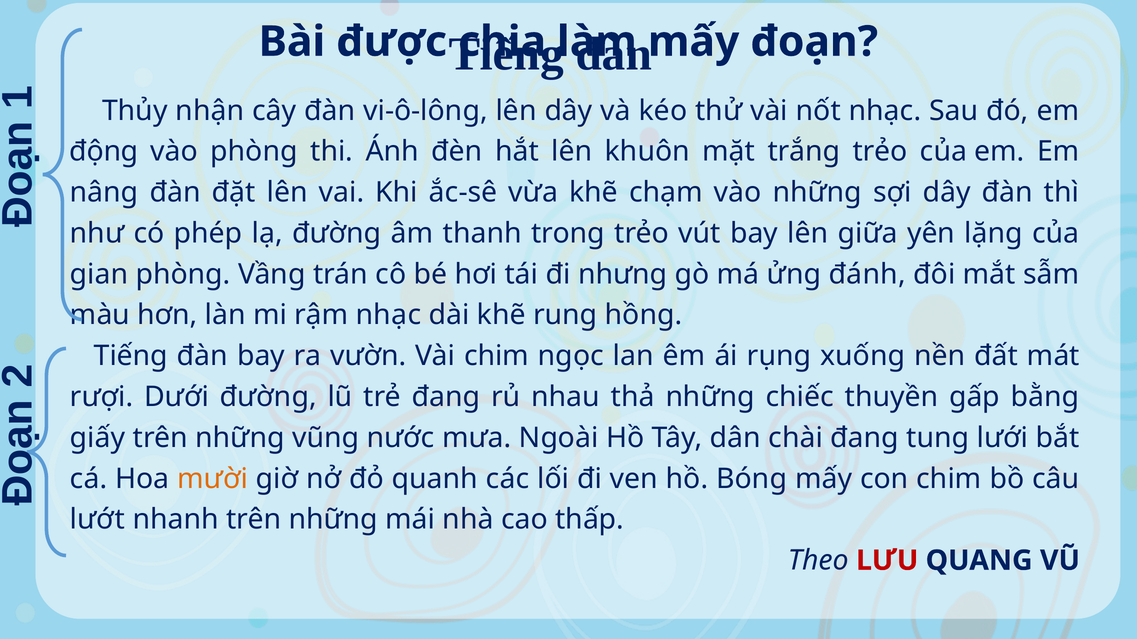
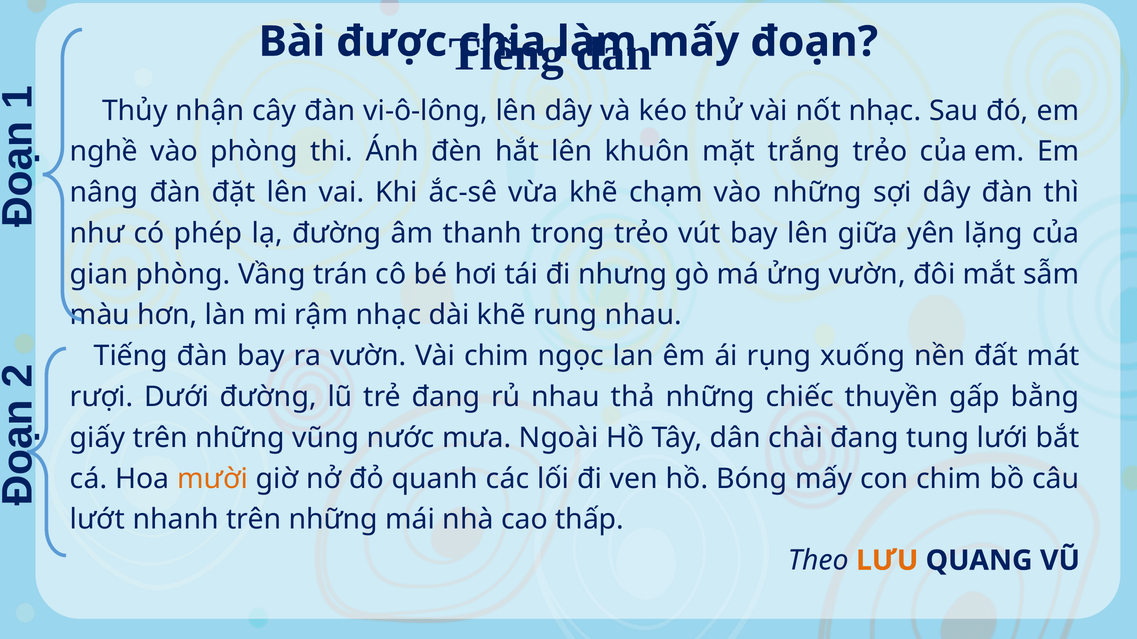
động: động -> nghề
ửng đánh: đánh -> vườn
rung hồng: hồng -> nhau
LƯU colour: red -> orange
